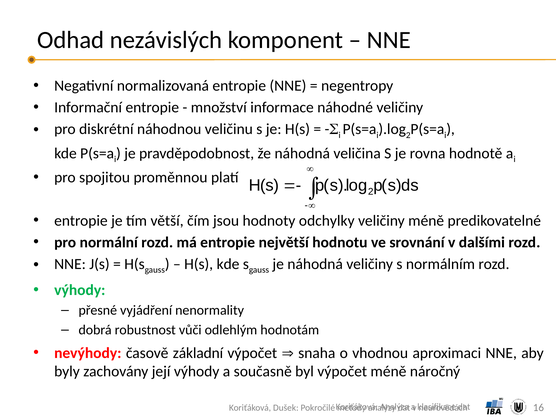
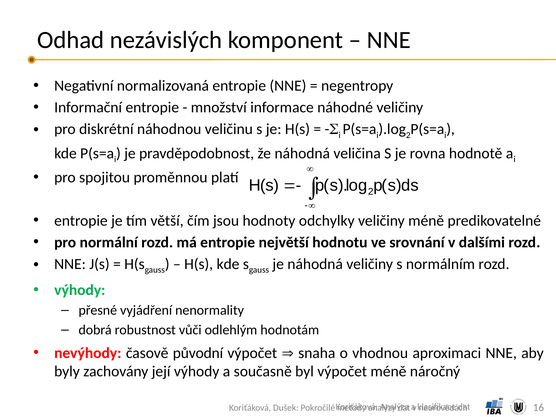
základní: základní -> původní
